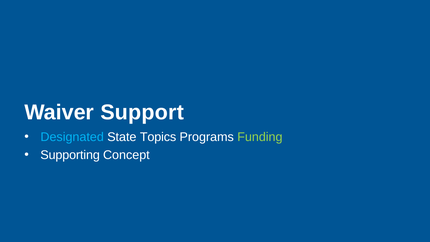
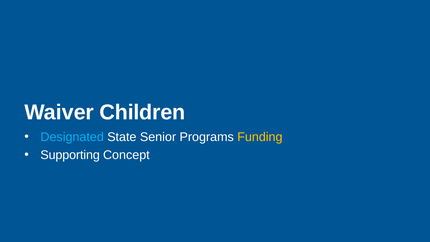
Support: Support -> Children
Topics: Topics -> Senior
Funding colour: light green -> yellow
